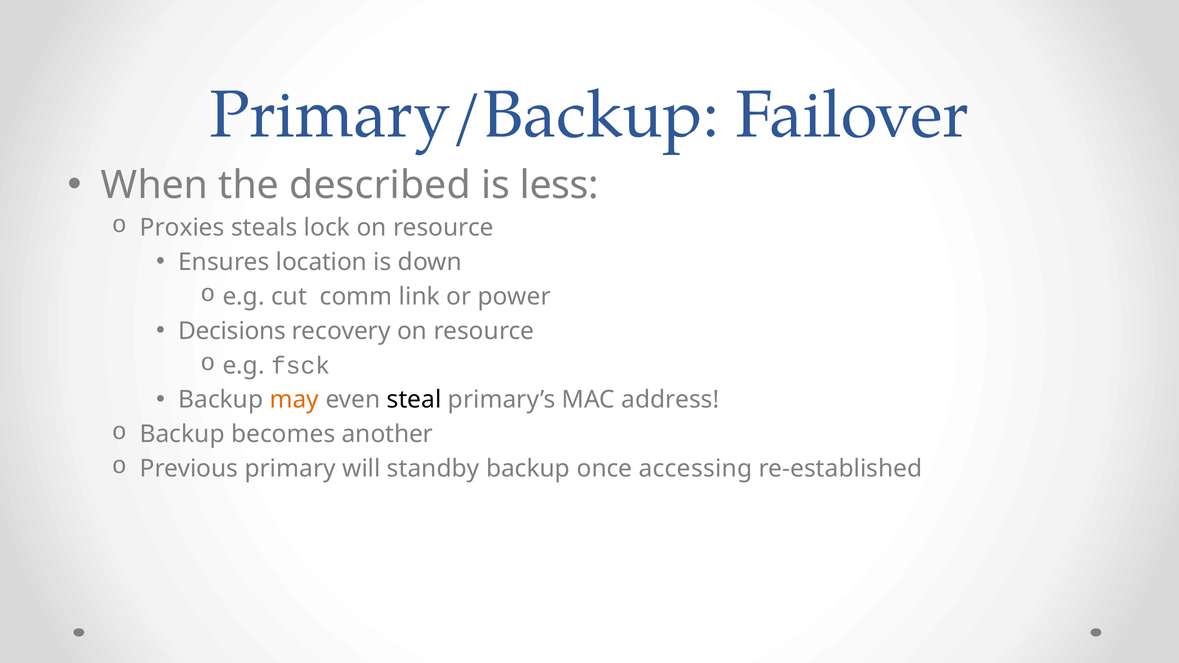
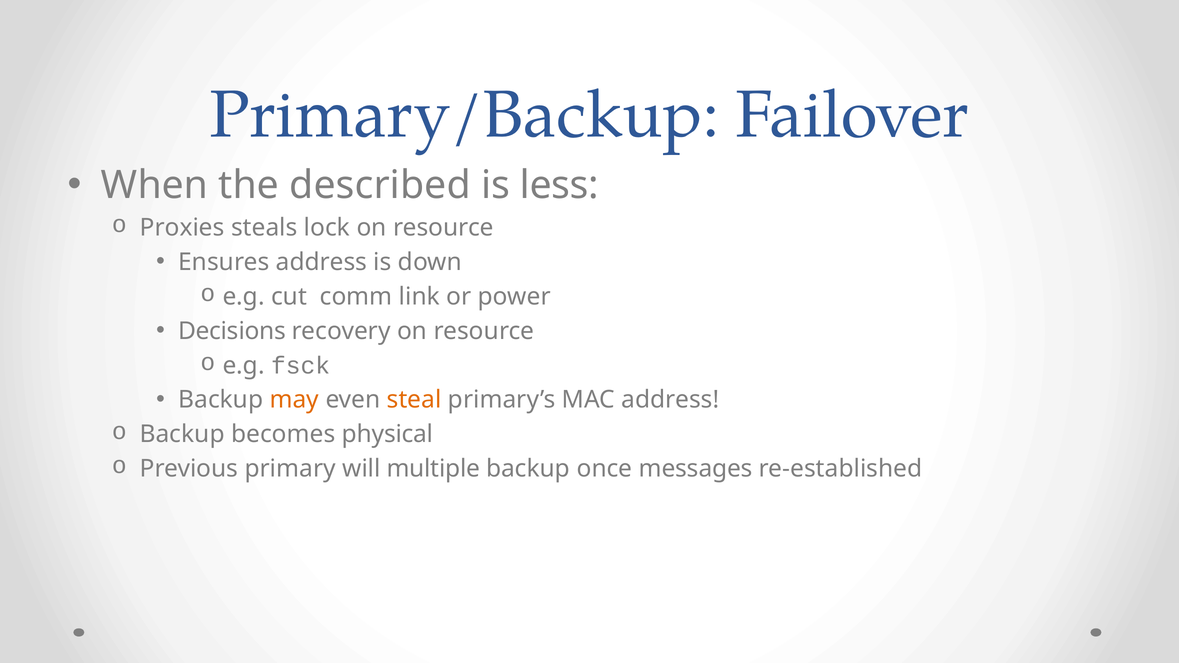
Ensures location: location -> address
steal colour: black -> orange
another: another -> physical
standby: standby -> multiple
accessing: accessing -> messages
